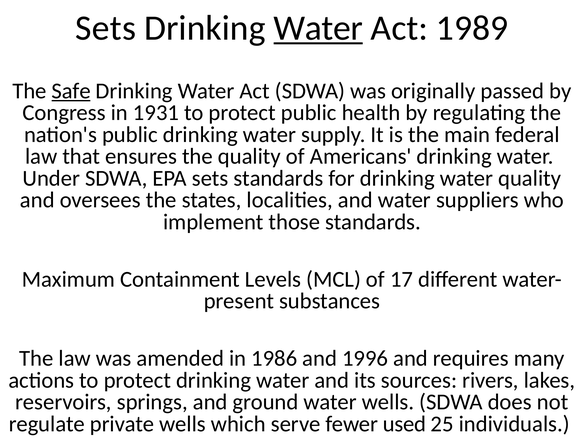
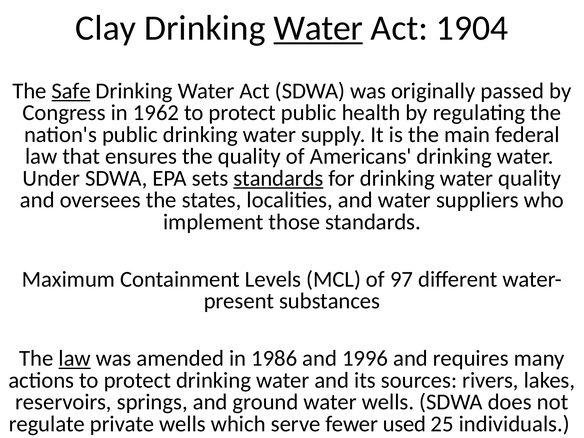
Sets at (106, 28): Sets -> Clay
1989: 1989 -> 1904
1931: 1931 -> 1962
standards at (278, 178) underline: none -> present
17: 17 -> 97
law at (75, 358) underline: none -> present
